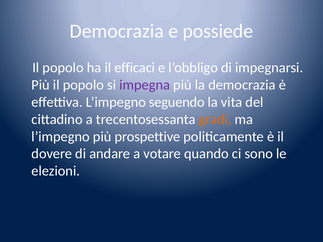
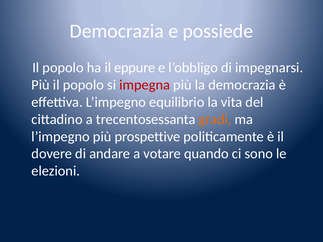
efficaci: efficaci -> eppure
impegna colour: purple -> red
seguendo: seguendo -> equilibrio
